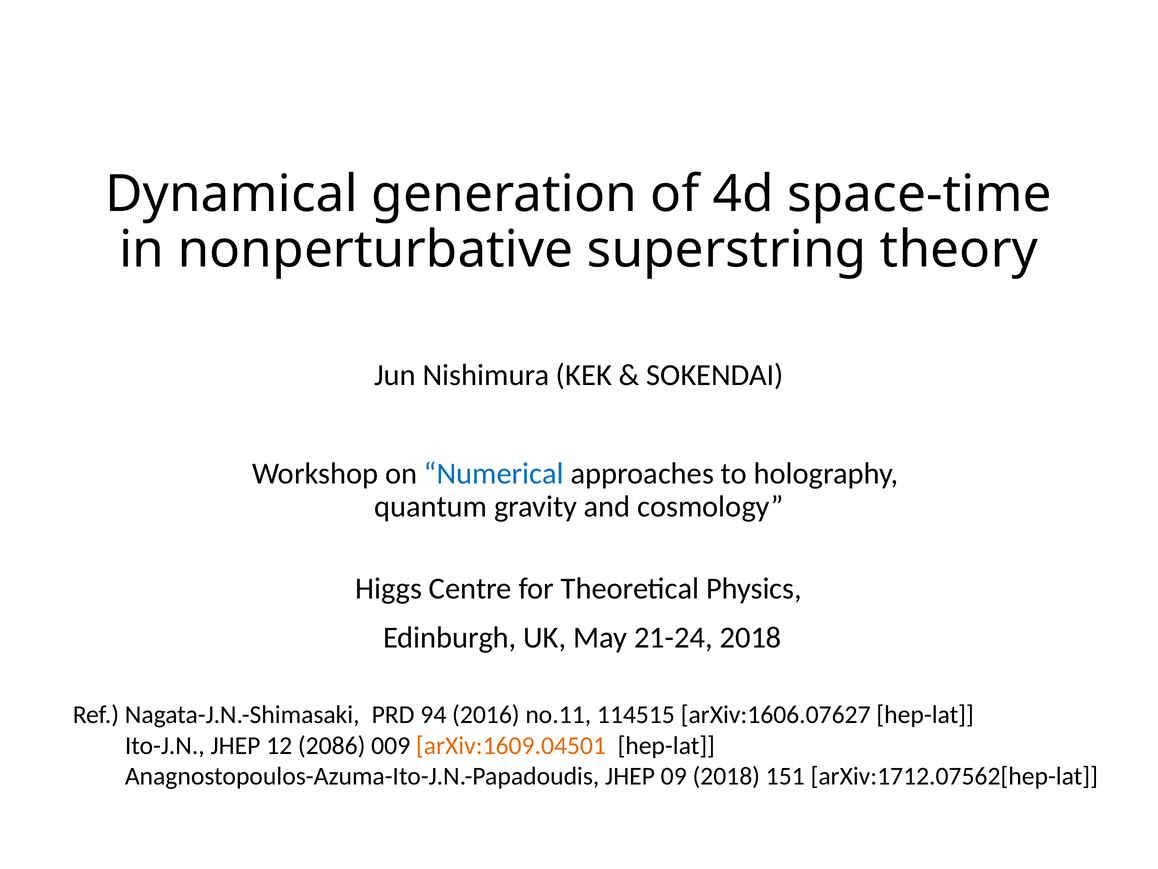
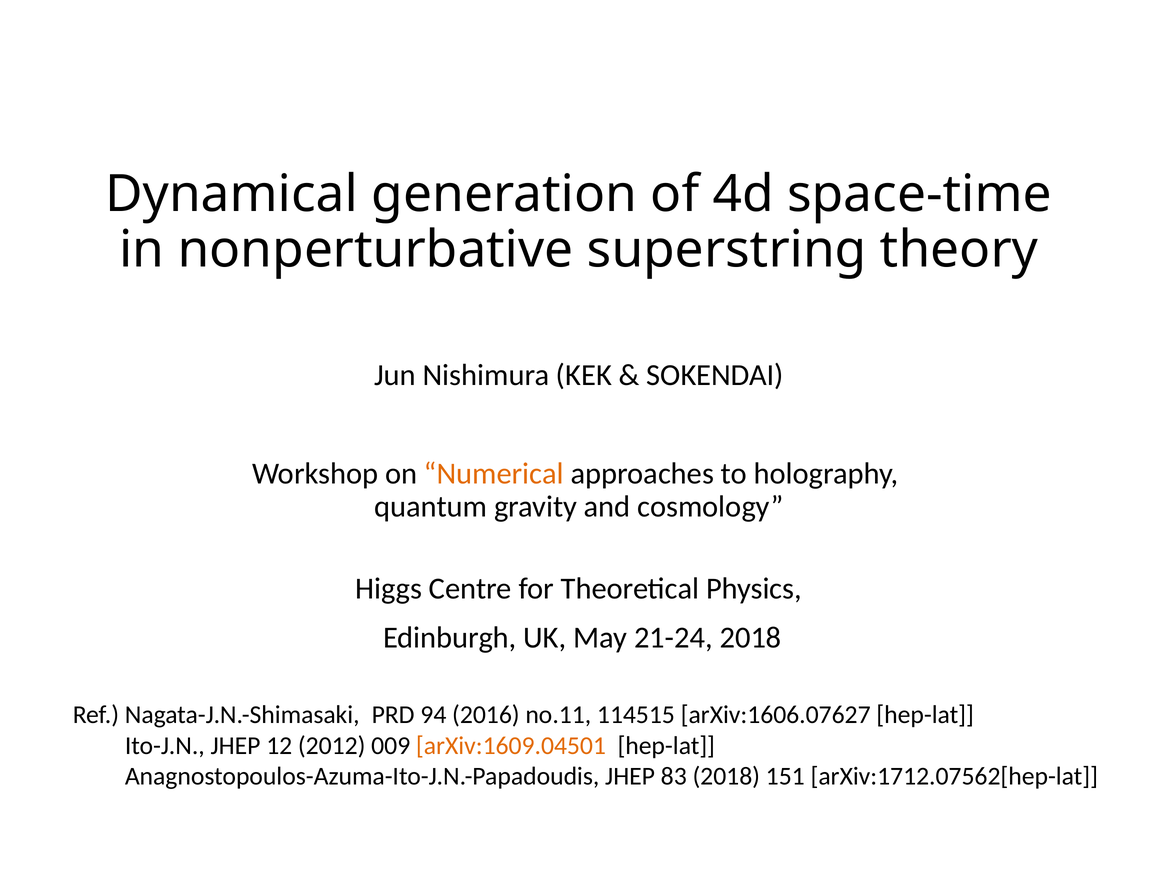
Numerical colour: blue -> orange
2086: 2086 -> 2012
09: 09 -> 83
